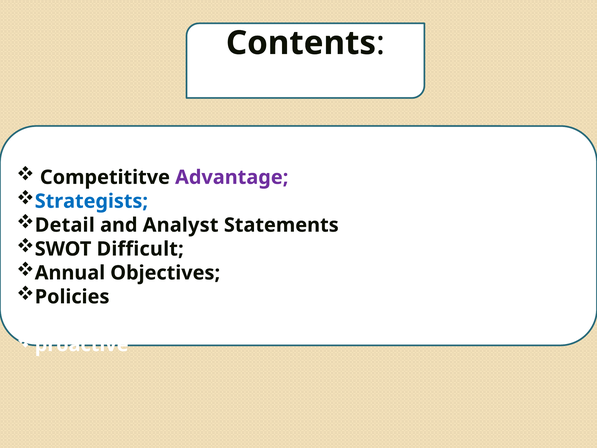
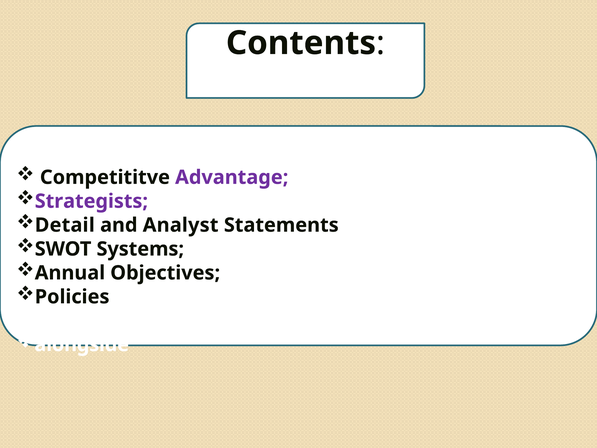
Strategists colour: blue -> purple
Difficult: Difficult -> Systems
proactive: proactive -> alongside
